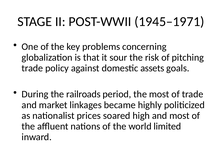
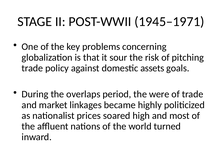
railroads: railroads -> overlaps
the most: most -> were
limited: limited -> turned
